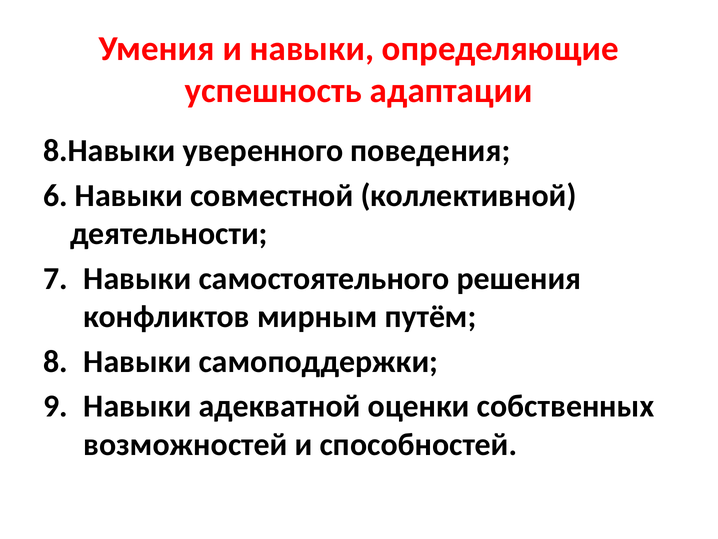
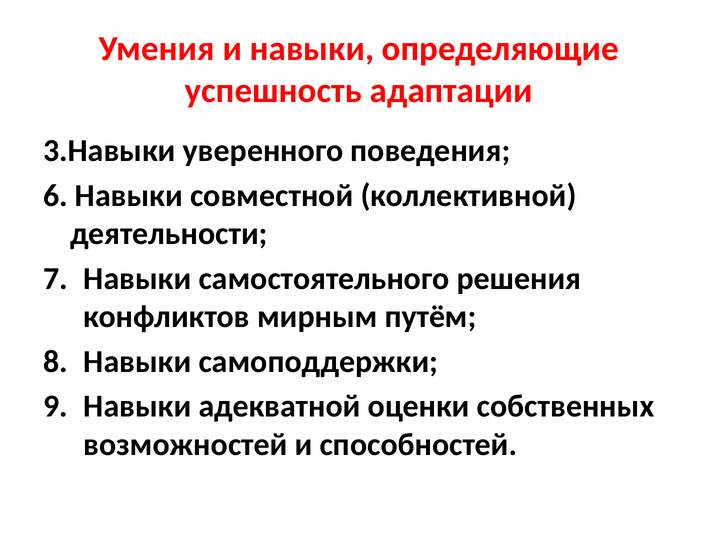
8.Навыки: 8.Навыки -> 3.Навыки
